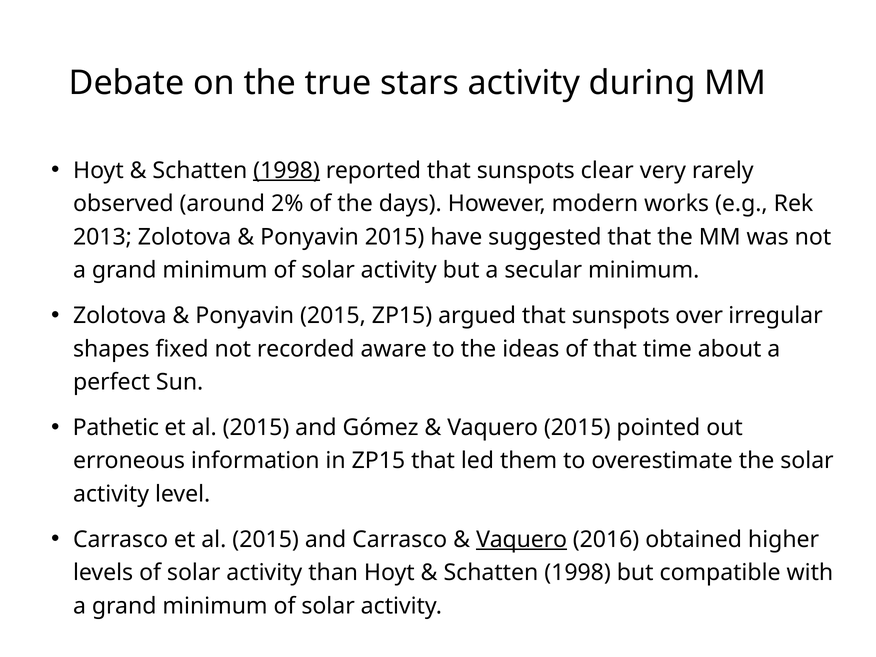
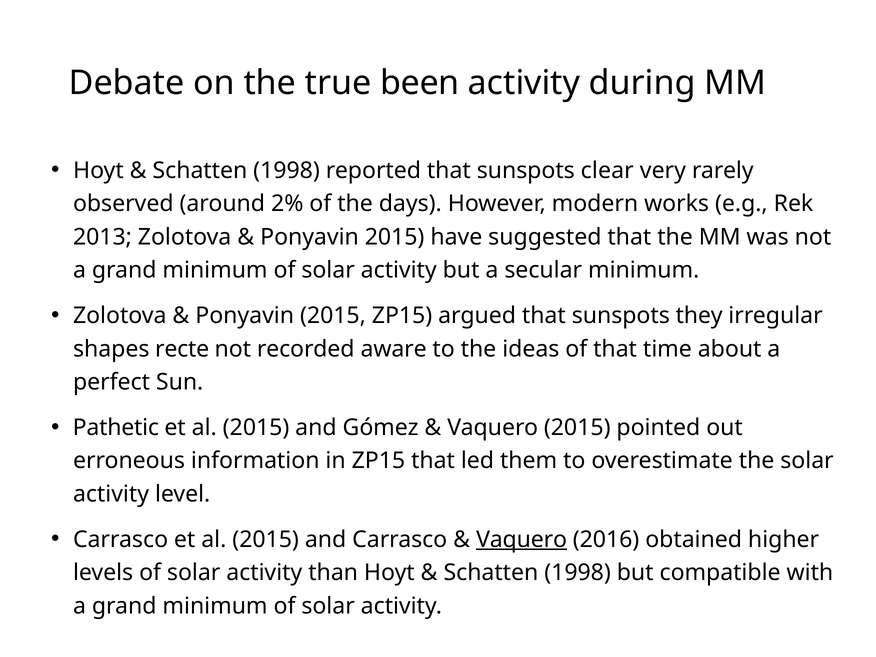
stars: stars -> been
1998 at (287, 170) underline: present -> none
over: over -> they
fixed: fixed -> recte
